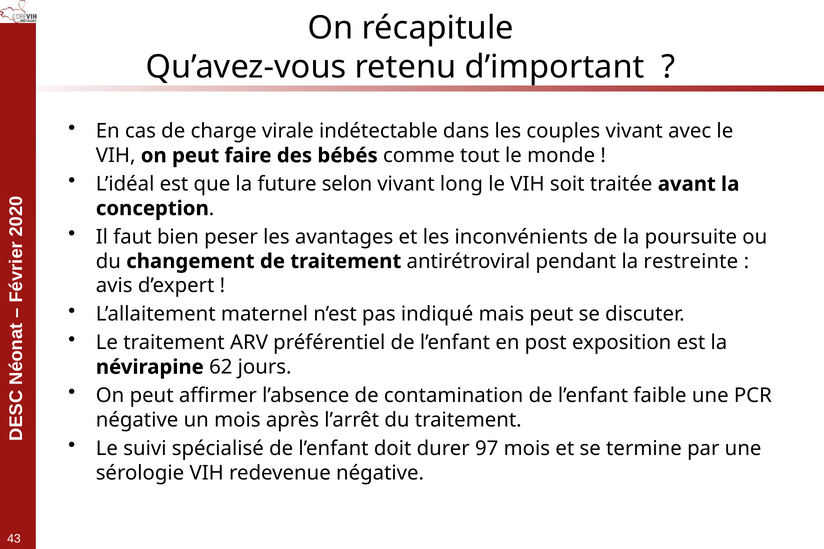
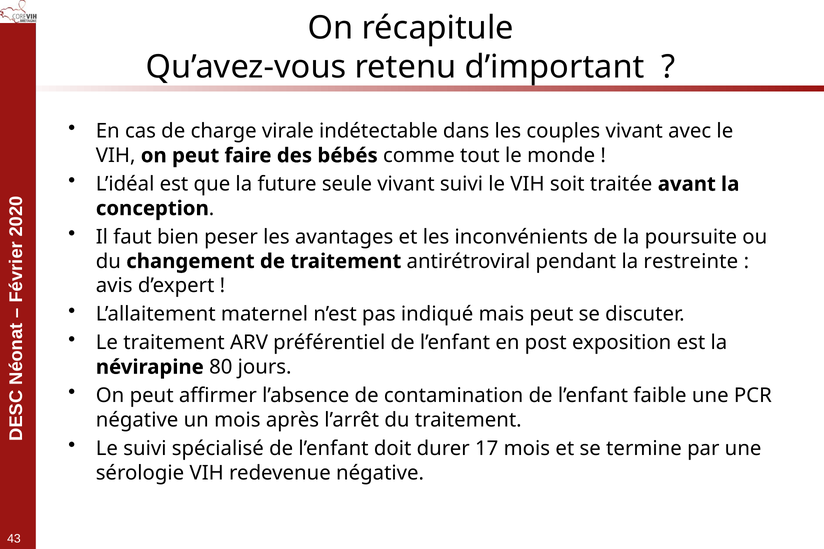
selon: selon -> seule
vivant long: long -> suivi
62: 62 -> 80
97: 97 -> 17
